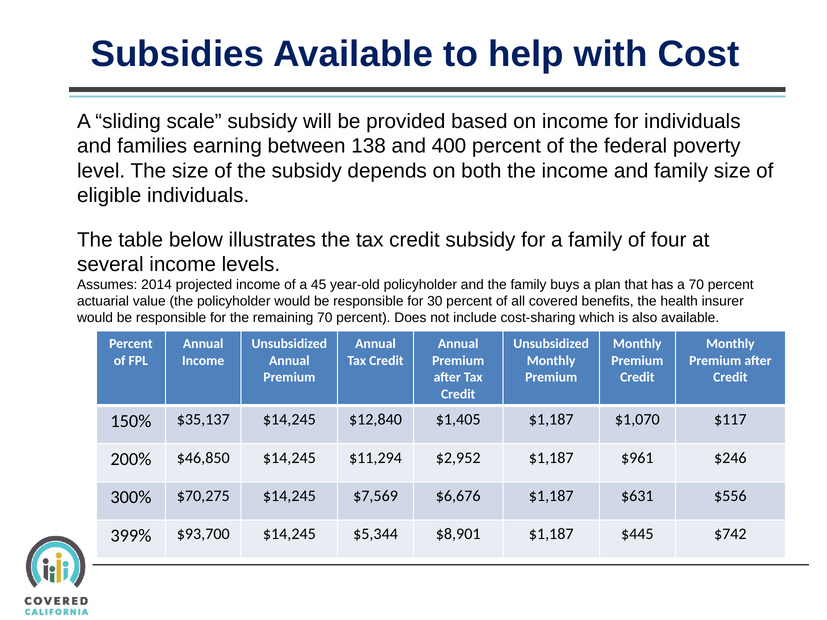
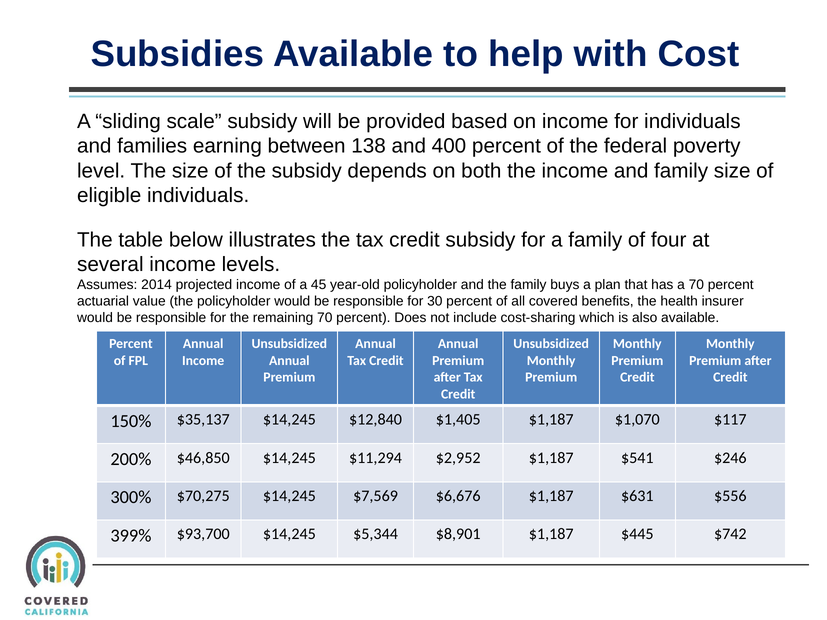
$961: $961 -> $541
